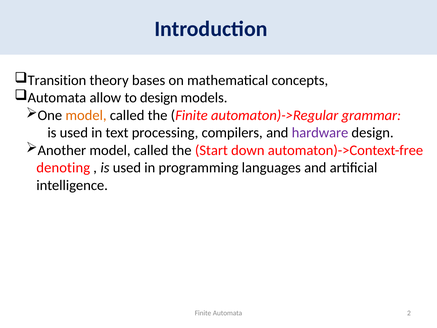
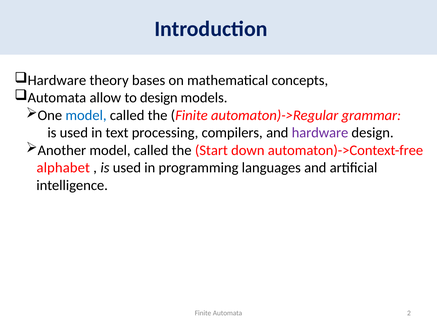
Transition at (57, 80): Transition -> Hardware
model at (86, 115) colour: orange -> blue
denoting: denoting -> alphabet
